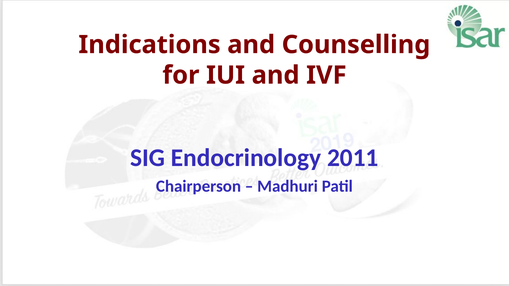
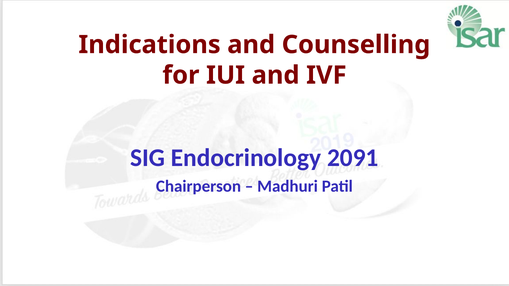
2011: 2011 -> 2091
